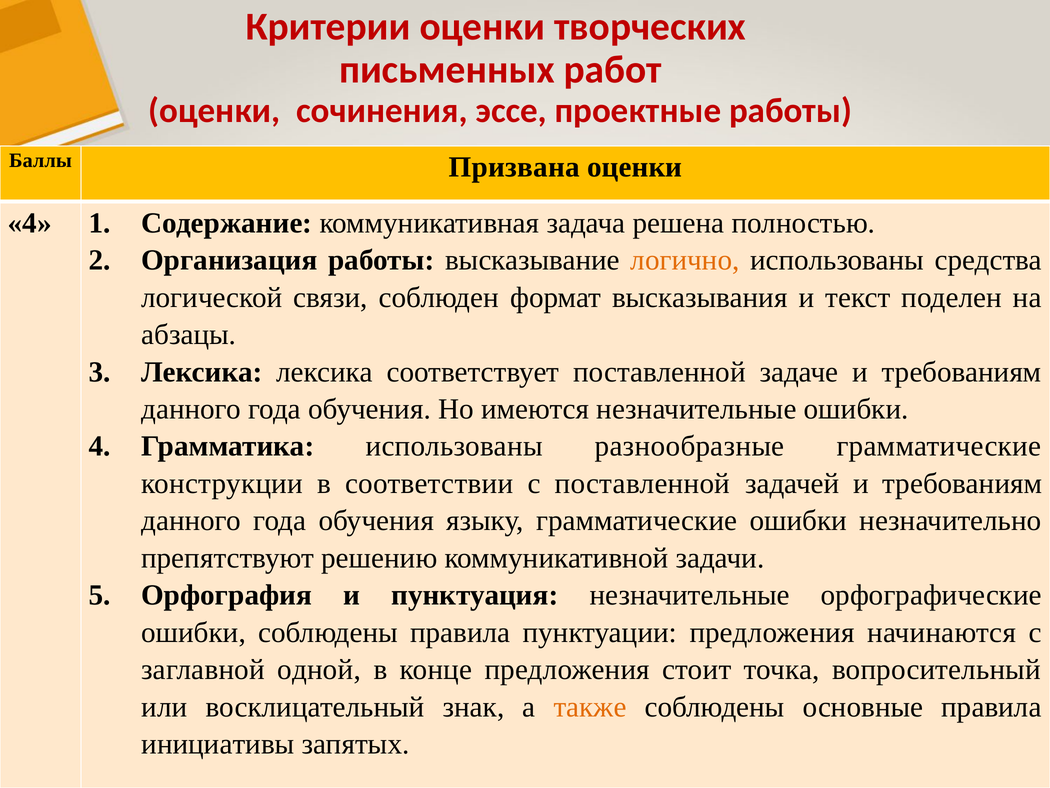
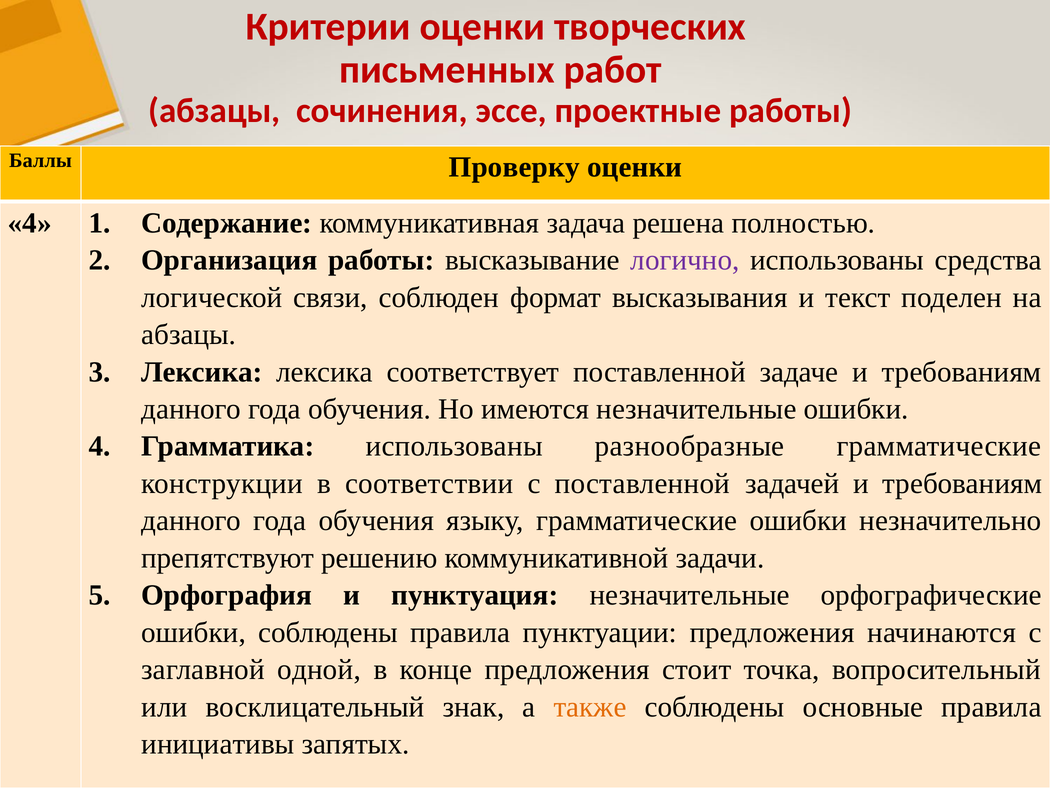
оценки at (214, 111): оценки -> абзацы
Призвана: Призвана -> Проверку
логично colour: orange -> purple
